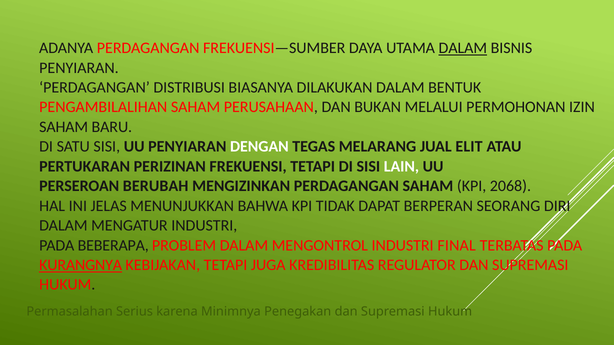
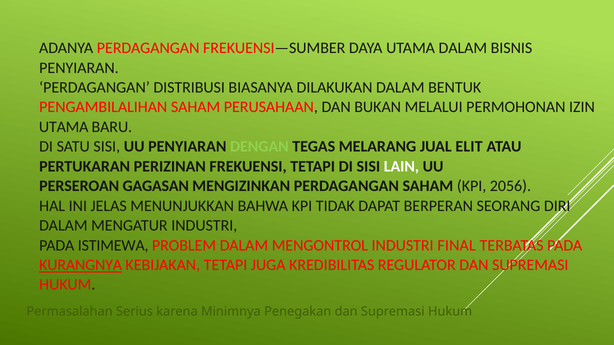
DALAM at (463, 48) underline: present -> none
SAHAM at (64, 127): SAHAM -> UTAMA
DENGAN colour: white -> light green
BERUBAH: BERUBAH -> GAGASAN
2068: 2068 -> 2056
BEBERAPA: BEBERAPA -> ISTIMEWA
